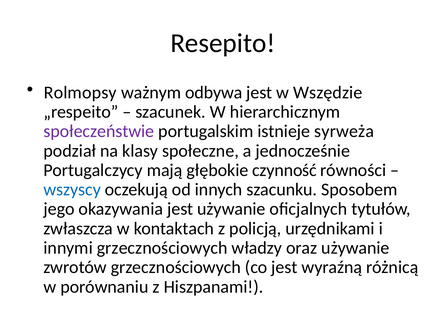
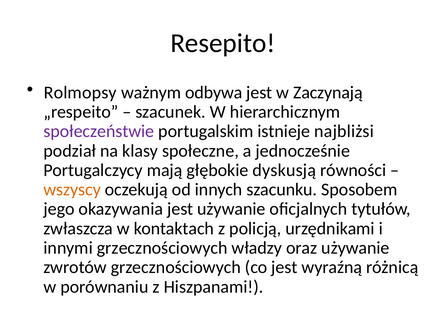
Wszędzie: Wszędzie -> Zaczynają
syrweża: syrweża -> najbliżsi
czynność: czynność -> dyskusją
wszyscy colour: blue -> orange
